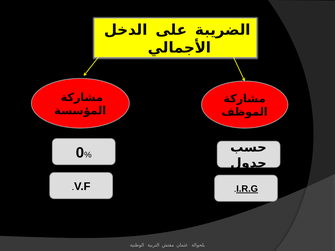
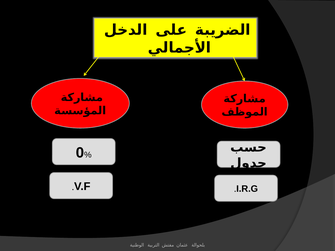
I.R.G underline: present -> none
